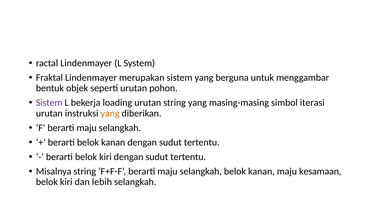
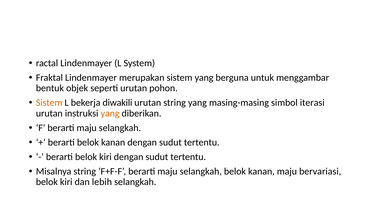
Sistem at (49, 103) colour: purple -> orange
loading: loading -> diwakili
kesamaan: kesamaan -> bervariasi
